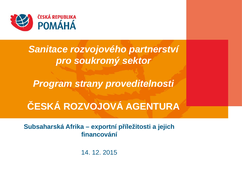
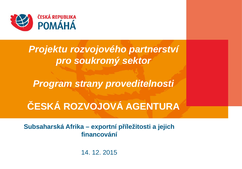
Sanitace: Sanitace -> Projektu
